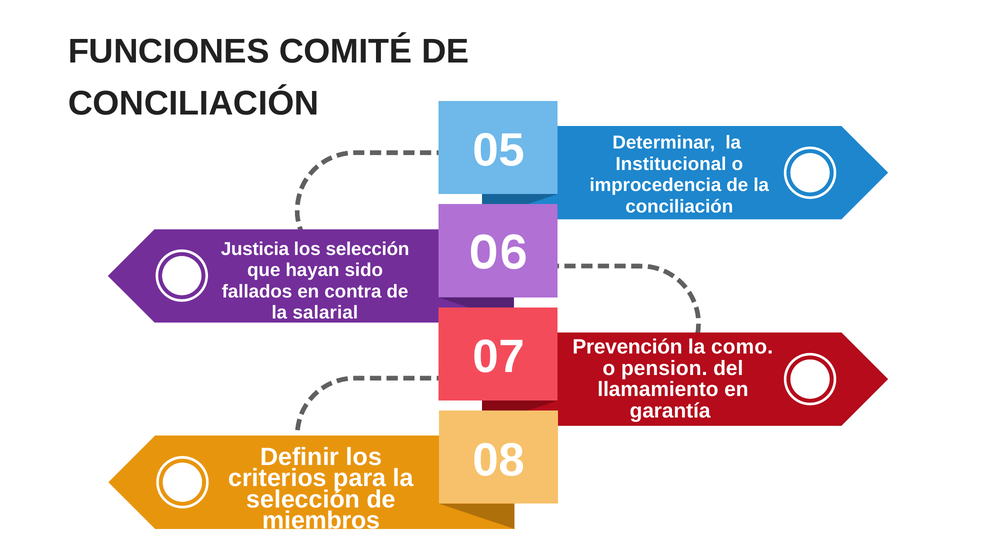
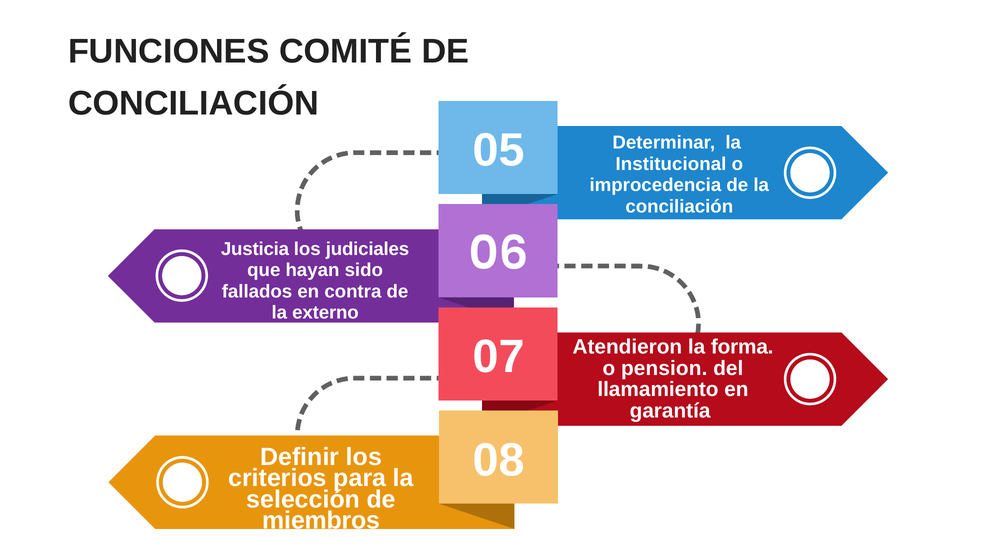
los selección: selección -> judiciales
salarial: salarial -> externo
Prevención: Prevención -> Atendieron
como: como -> forma
